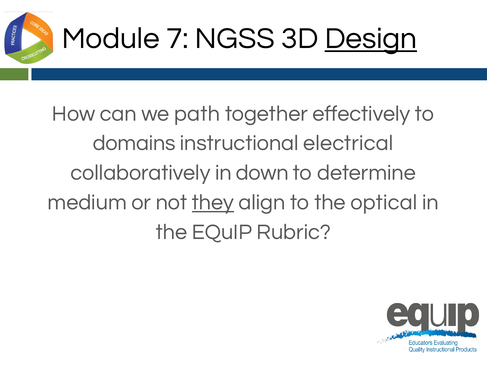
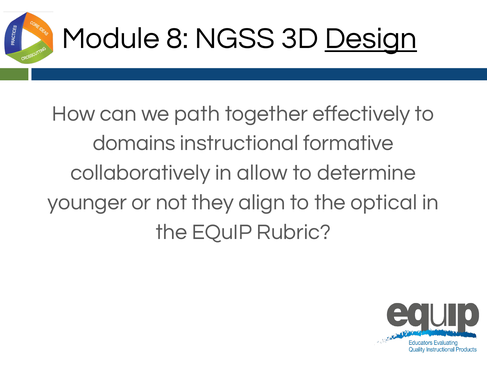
7: 7 -> 8
electrical: electrical -> formative
down: down -> allow
medium: medium -> younger
they underline: present -> none
